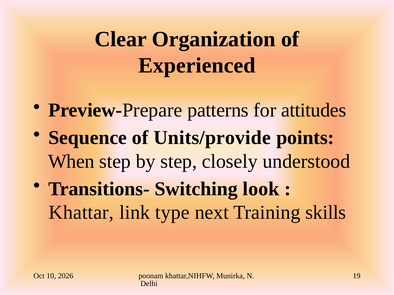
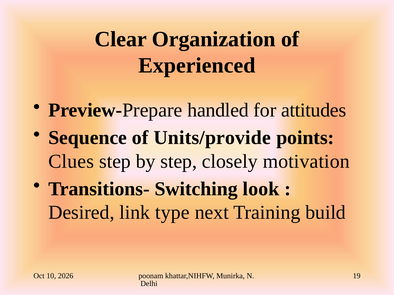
patterns: patterns -> handled
When: When -> Clues
understood: understood -> motivation
Khattar: Khattar -> Desired
skills: skills -> build
